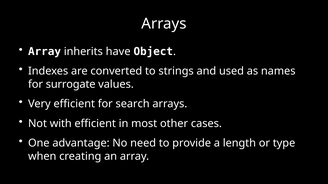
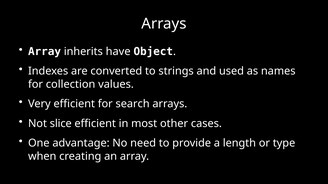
surrogate: surrogate -> collection
with: with -> slice
